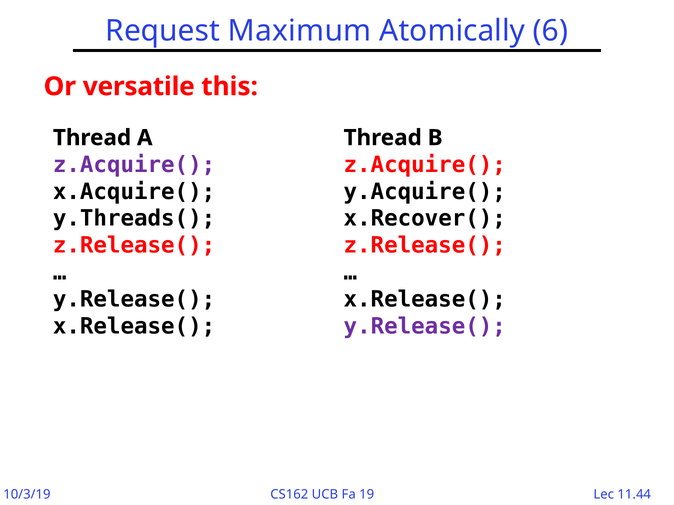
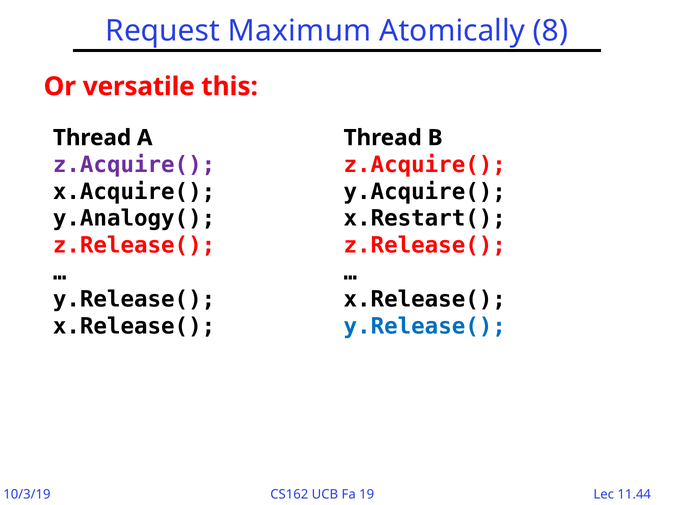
6: 6 -> 8
y.Threads(: y.Threads( -> y.Analogy(
x.Recover(: x.Recover( -> x.Restart(
y.Release( at (425, 327) colour: purple -> blue
